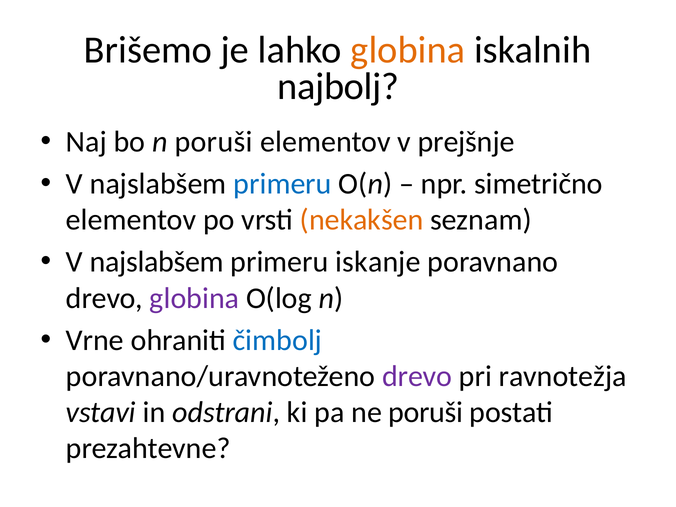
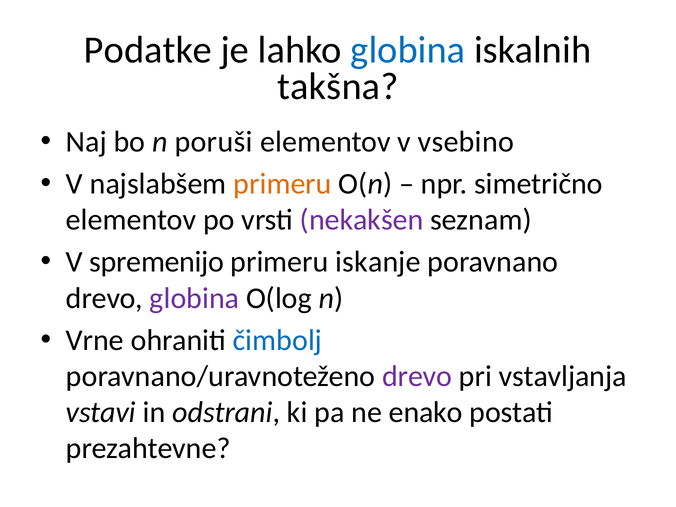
Brišemo: Brišemo -> Podatke
globina at (408, 50) colour: orange -> blue
najbolj: najbolj -> takšna
prejšnje: prejšnje -> vsebino
primeru at (283, 184) colour: blue -> orange
nekakšen colour: orange -> purple
najslabšem at (157, 262): najslabšem -> spremenijo
ravnotežja: ravnotežja -> vstavljanja
ne poruši: poruši -> enako
